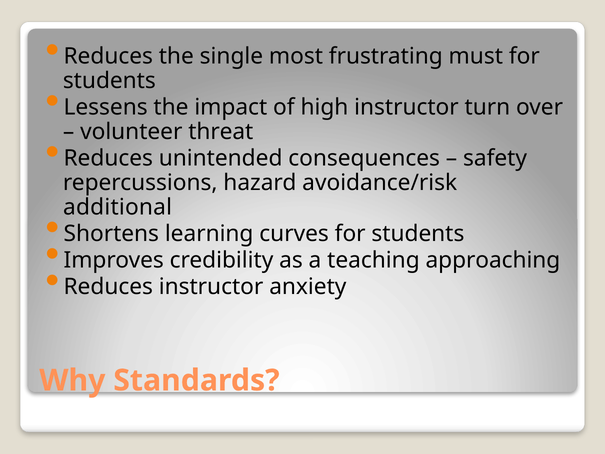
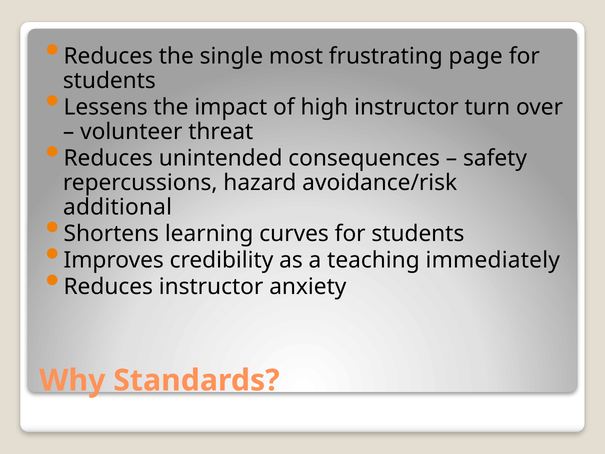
must: must -> page
approaching: approaching -> immediately
